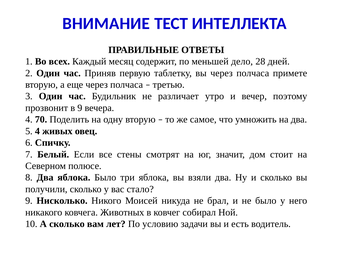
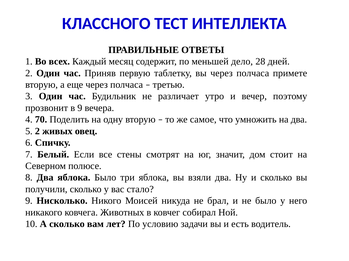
ВНИМАНИЕ: ВНИМАНИЕ -> КЛАССНОГО
5 4: 4 -> 2
